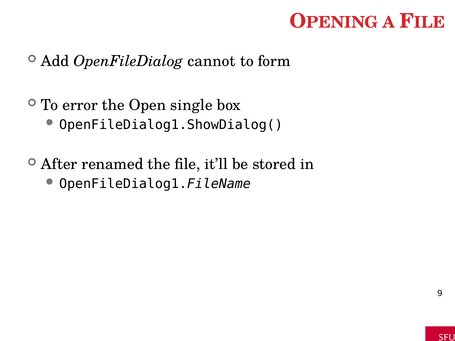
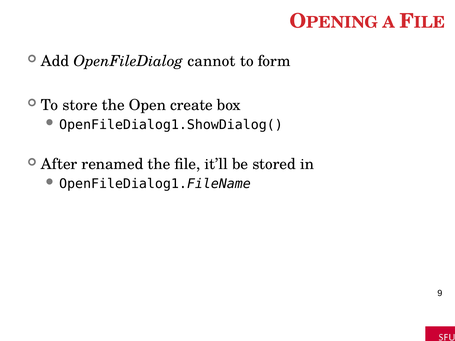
error: error -> store
single: single -> create
